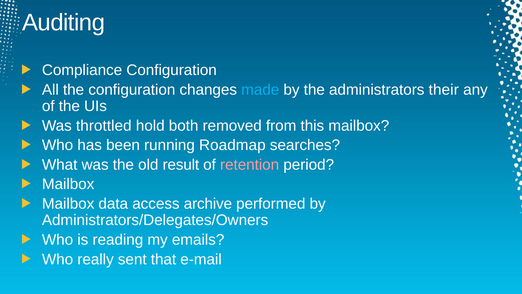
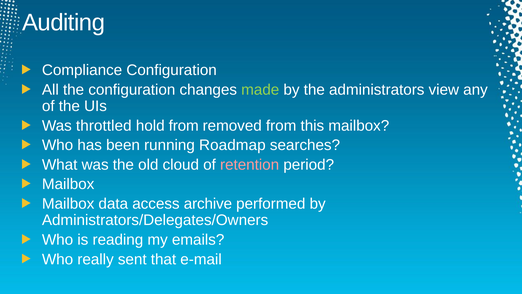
made colour: light blue -> light green
their: their -> view
hold both: both -> from
result: result -> cloud
